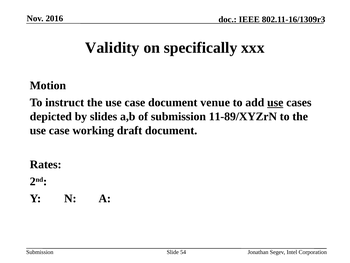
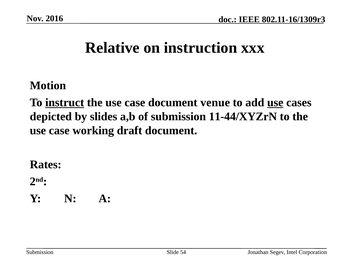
Validity: Validity -> Relative
specifically: specifically -> instruction
instruct underline: none -> present
11-89/XYZrN: 11-89/XYZrN -> 11-44/XYZrN
